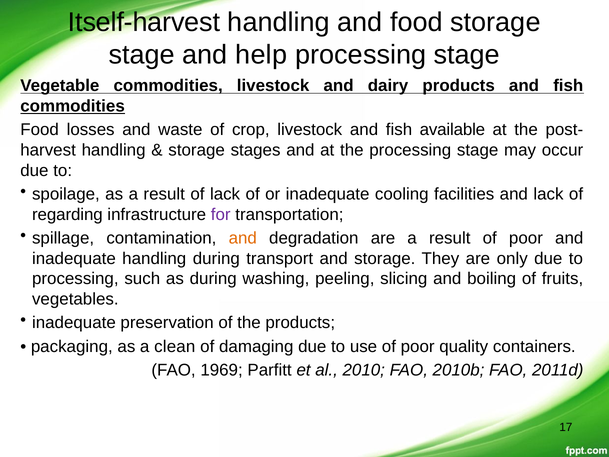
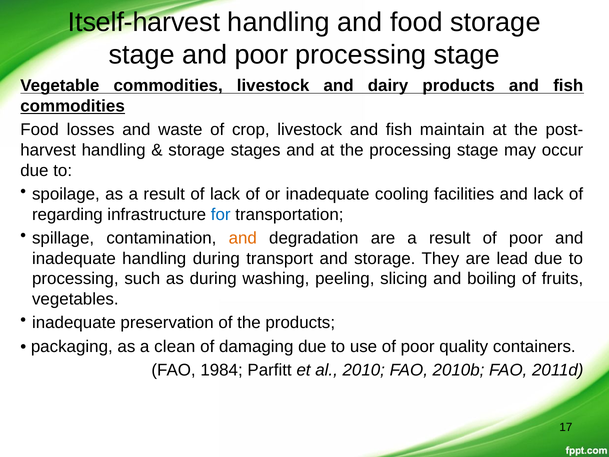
and help: help -> poor
available: available -> maintain
for colour: purple -> blue
only: only -> lead
1969: 1969 -> 1984
